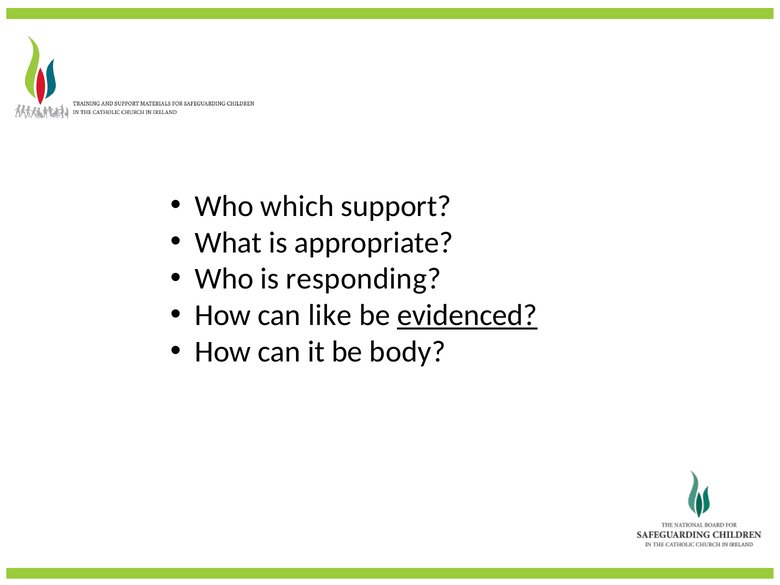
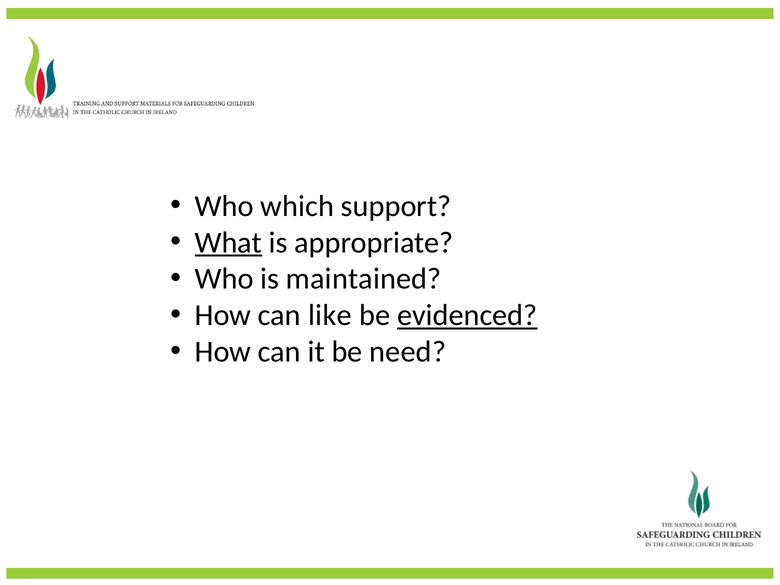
What underline: none -> present
responding: responding -> maintained
body: body -> need
